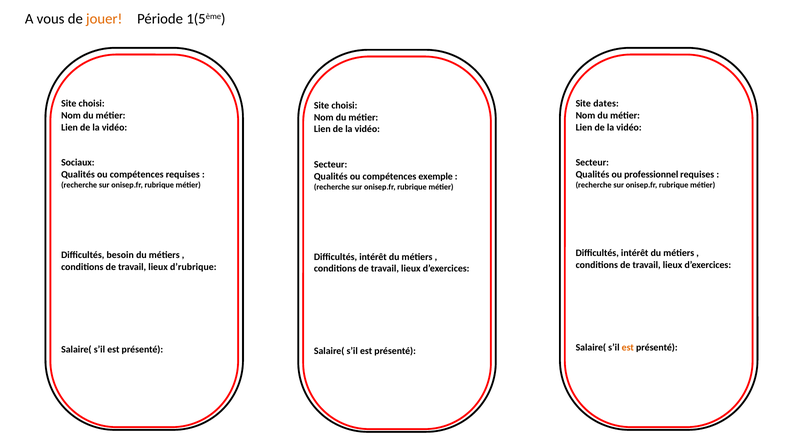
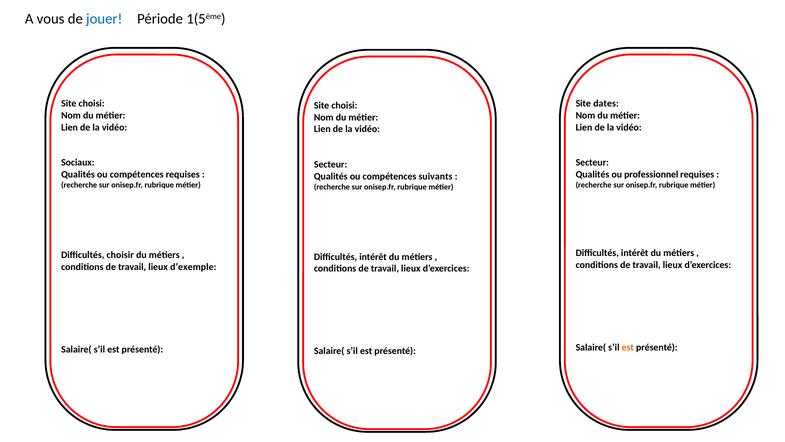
jouer colour: orange -> blue
exemple: exemple -> suivants
besoin: besoin -> choisir
d’rubrique: d’rubrique -> d’exemple
